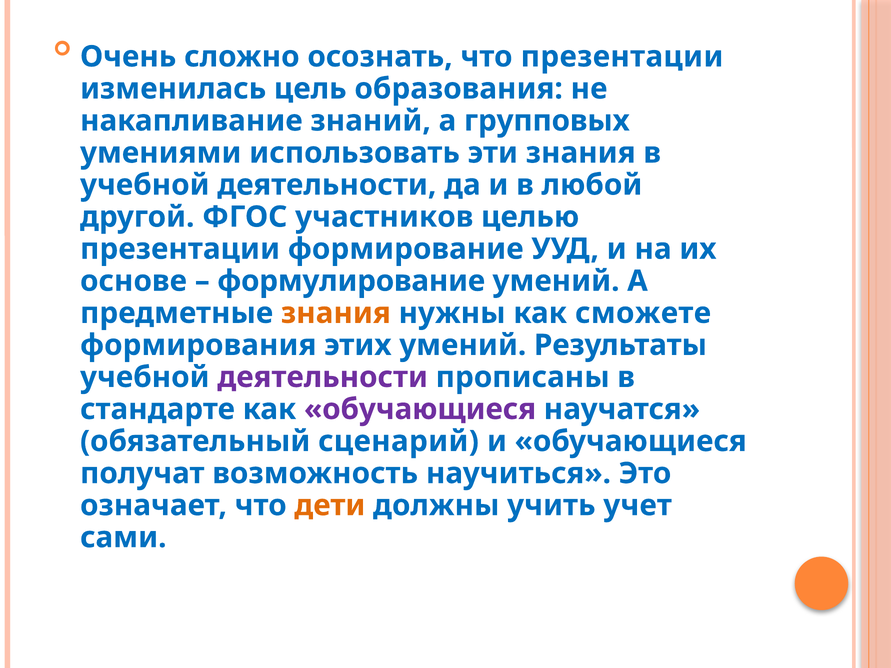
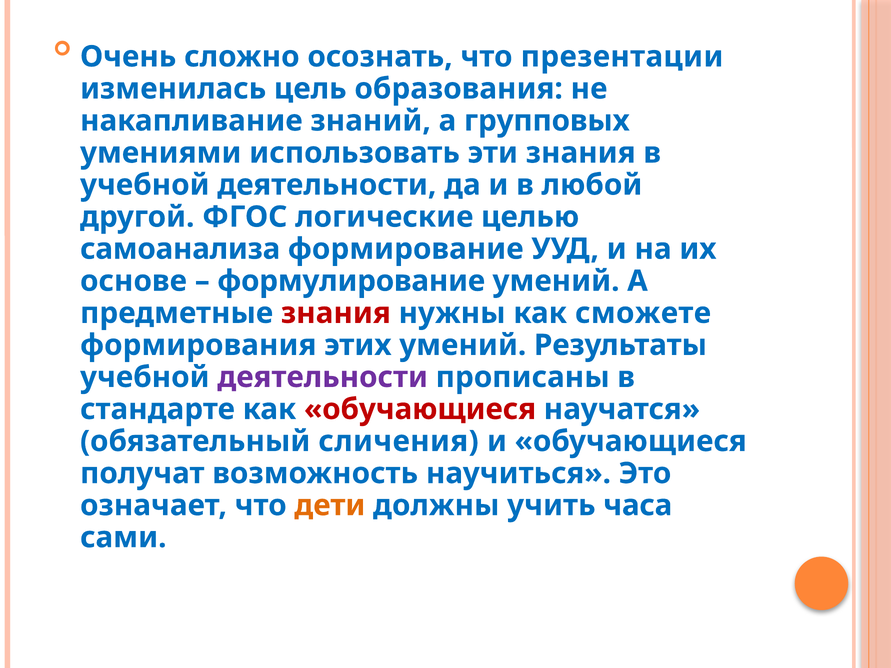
участников: участников -> логические
презентации at (180, 249): презентации -> самоанализа
знания at (336, 313) colour: orange -> red
обучающиеся at (420, 409) colour: purple -> red
сценарий: сценарий -> сличения
учет: учет -> часа
